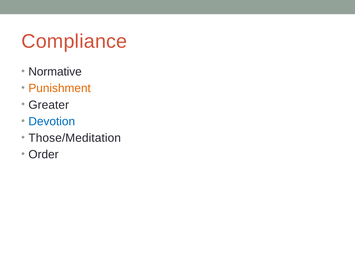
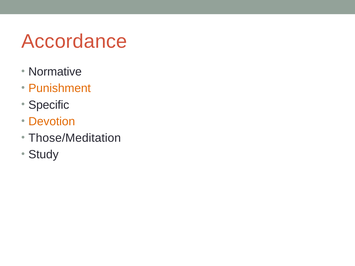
Compliance: Compliance -> Accordance
Greater: Greater -> Specific
Devotion colour: blue -> orange
Order: Order -> Study
